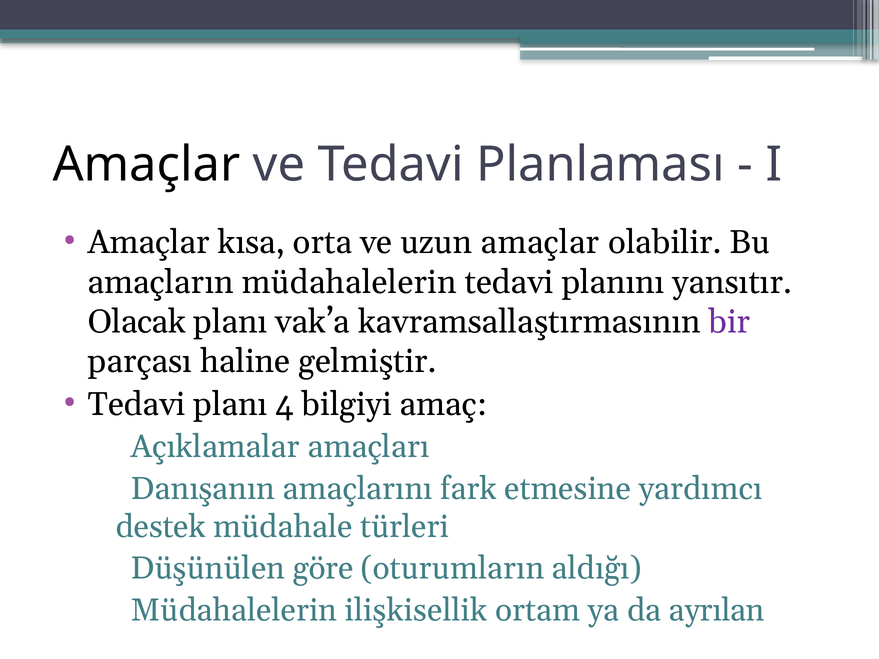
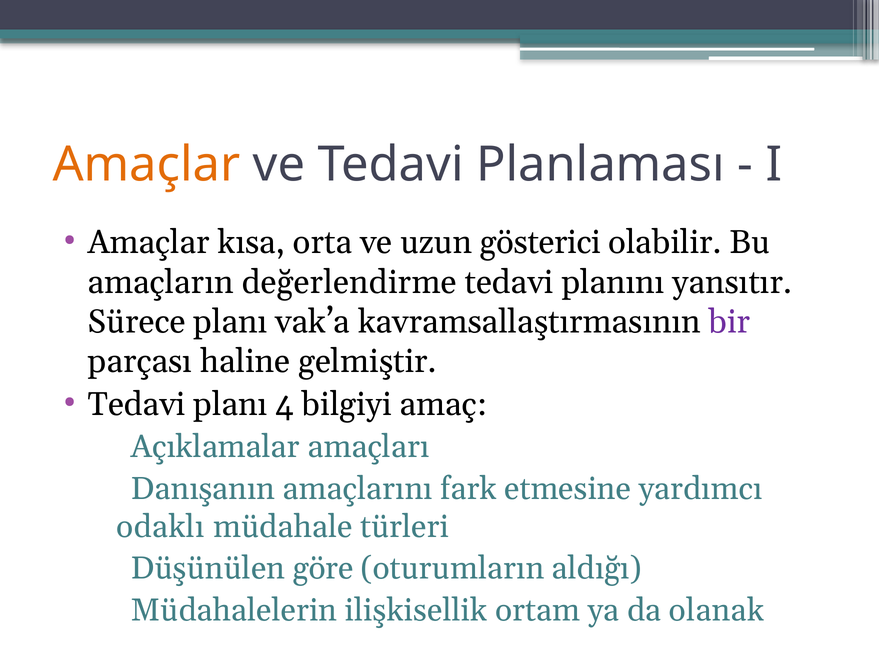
Amaçlar at (146, 165) colour: black -> orange
uzun amaçlar: amaçlar -> gösterici
amaçların müdahalelerin: müdahalelerin -> değerlendirme
Olacak: Olacak -> Sürece
destek: destek -> odaklı
ayrılan: ayrılan -> olanak
